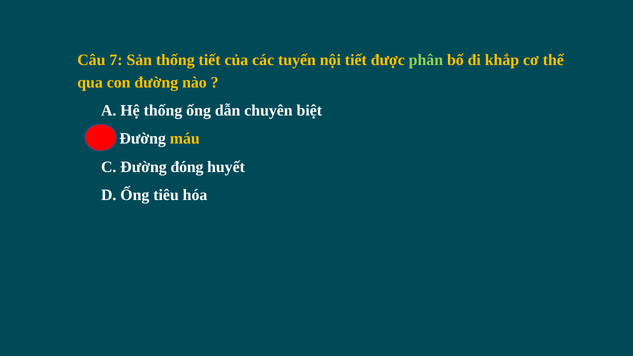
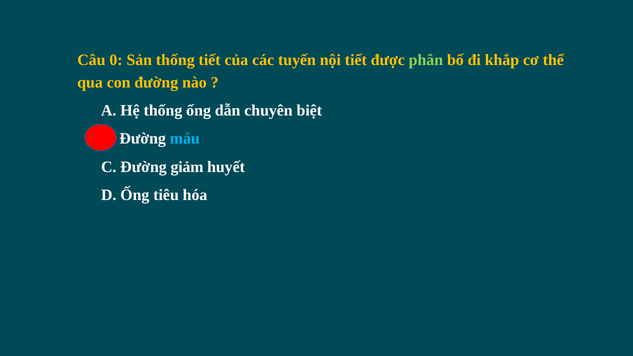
7: 7 -> 0
máu colour: yellow -> light blue
đóng: đóng -> giảm
